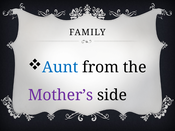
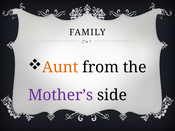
Aunt colour: blue -> orange
